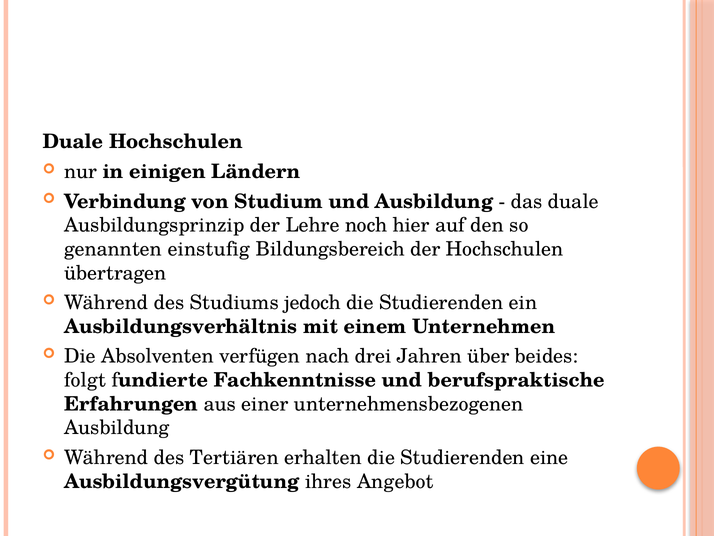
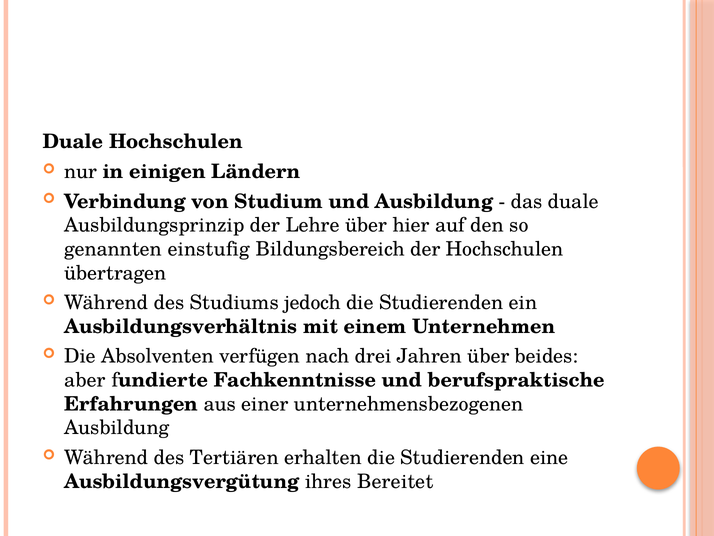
Lehre noch: noch -> über
folgt: folgt -> aber
Angebot: Angebot -> Bereitet
